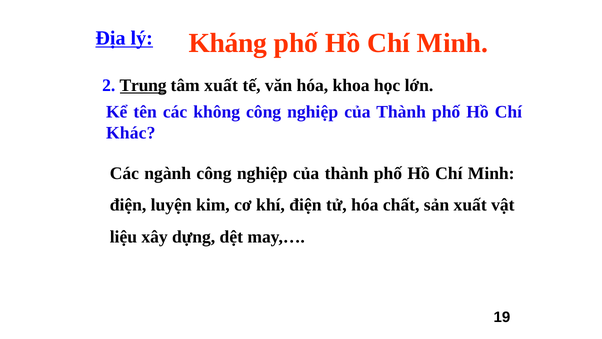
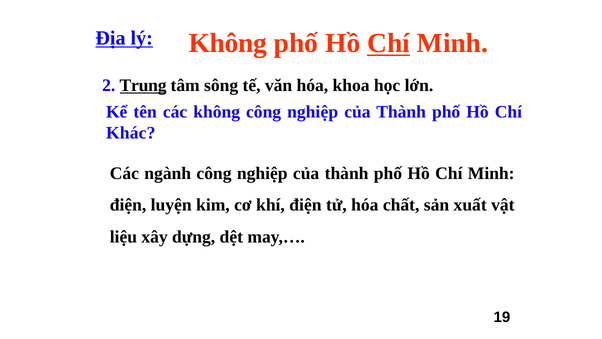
lý Kháng: Kháng -> Không
Chí at (389, 43) underline: none -> present
tâm xuất: xuất -> sông
